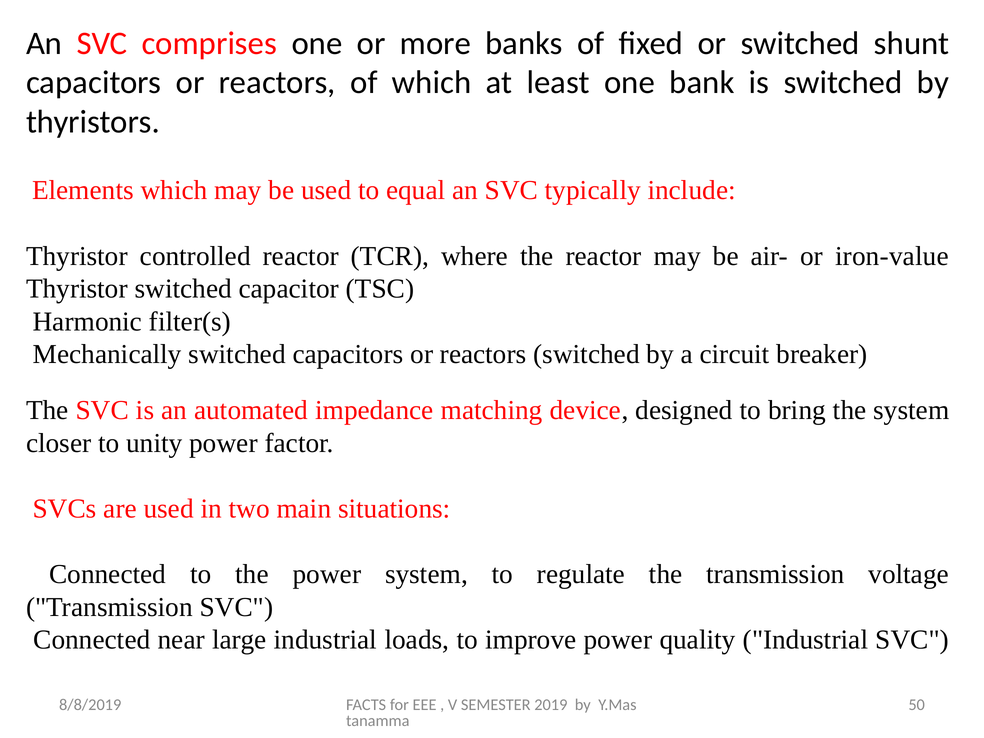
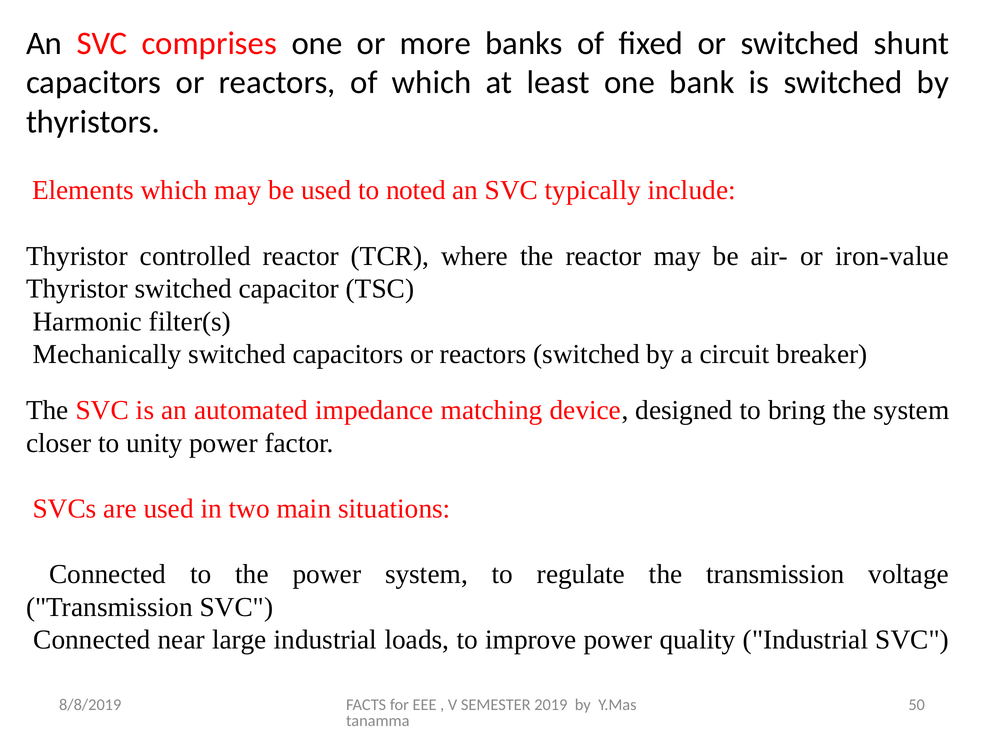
equal: equal -> noted
